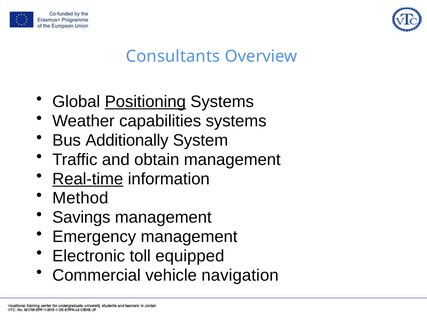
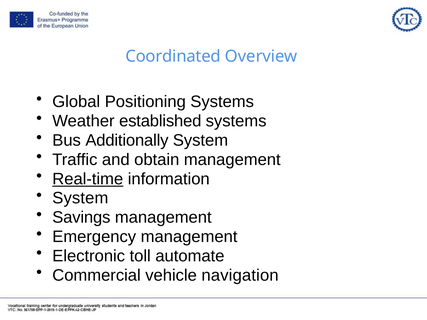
Consultants: Consultants -> Coordinated
Positioning underline: present -> none
capabilities: capabilities -> established
Method at (80, 198): Method -> System
equipped: equipped -> automate
